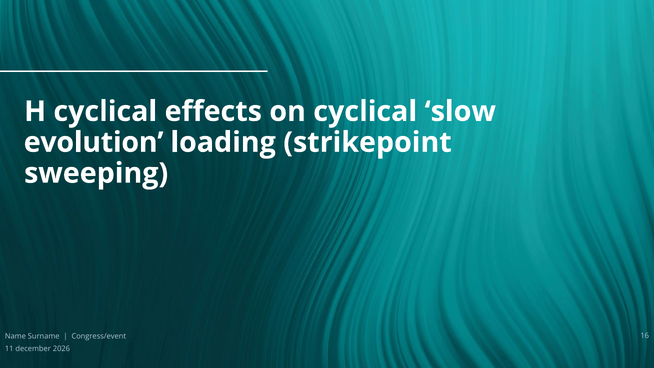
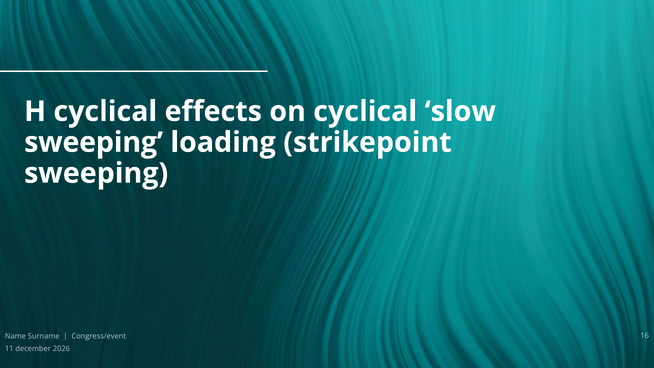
evolution at (94, 142): evolution -> sweeping
